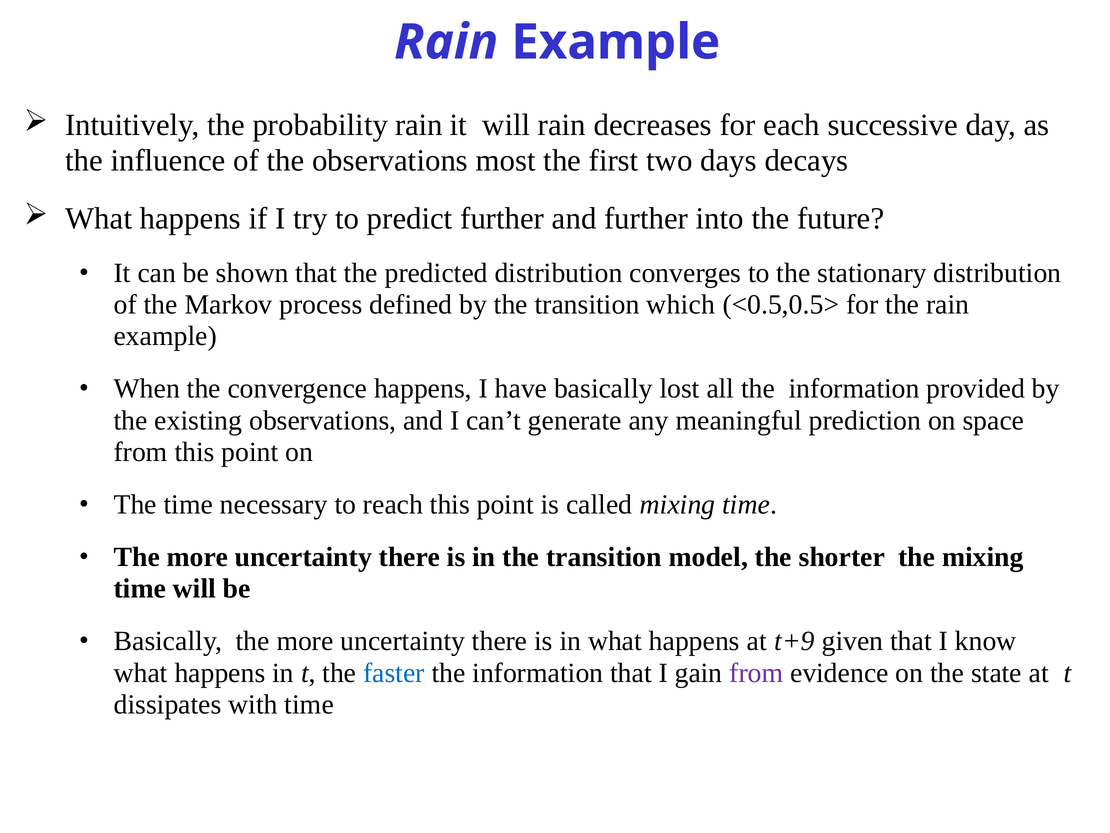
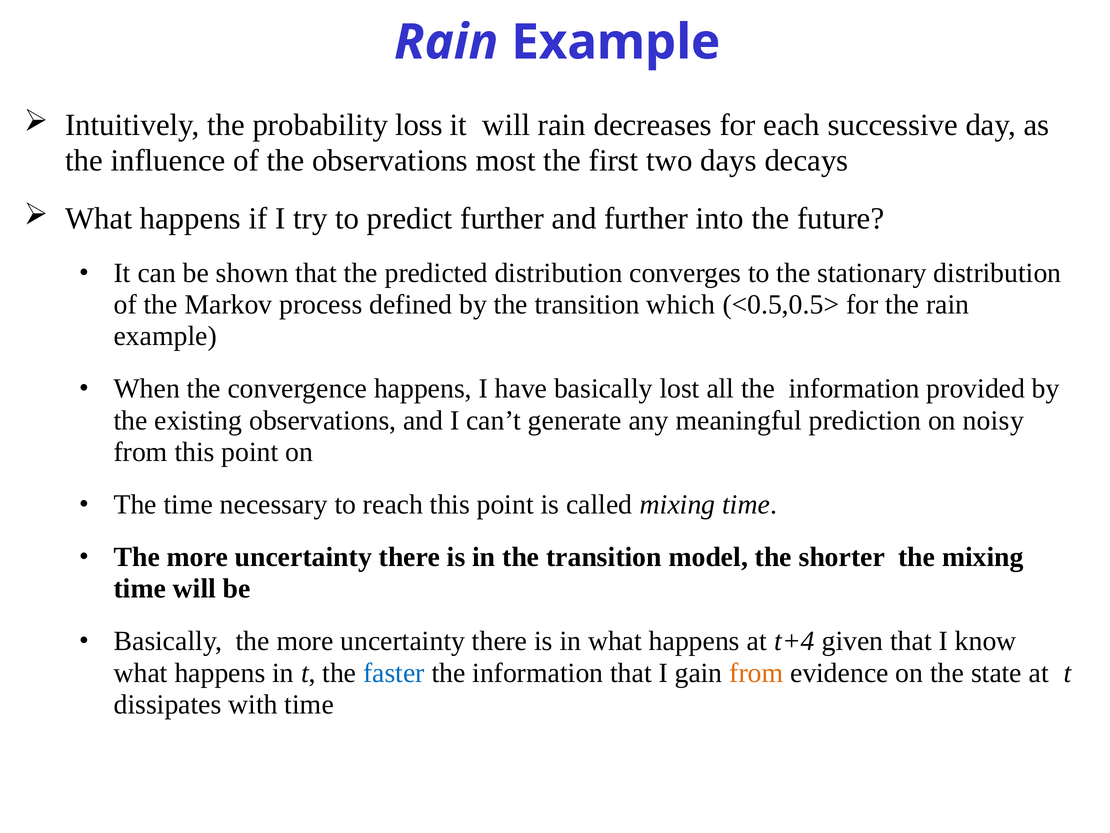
probability rain: rain -> loss
space: space -> noisy
t+9: t+9 -> t+4
from at (756, 672) colour: purple -> orange
